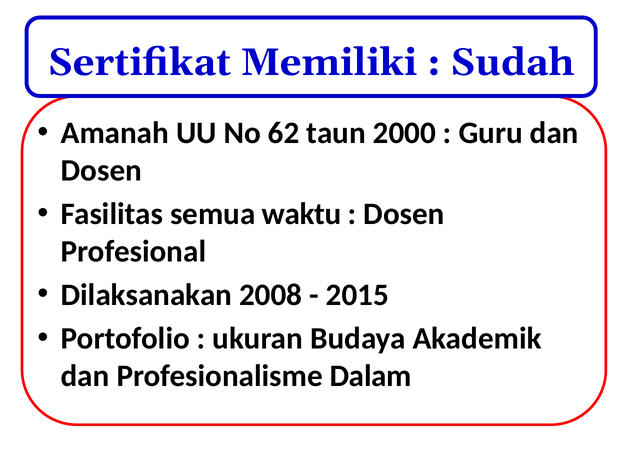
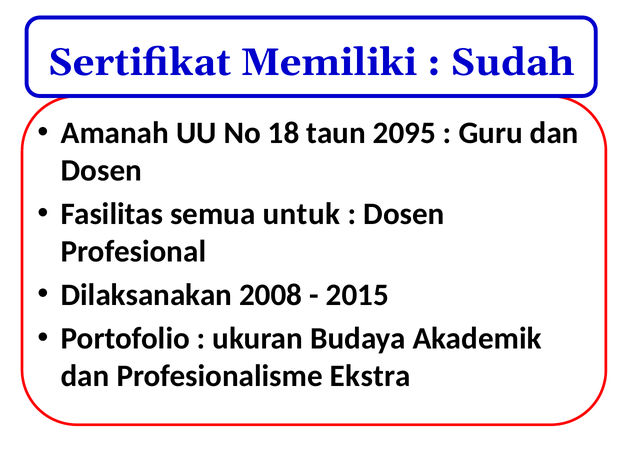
62: 62 -> 18
2000: 2000 -> 2095
waktu: waktu -> untuk
Dalam: Dalam -> Ekstra
